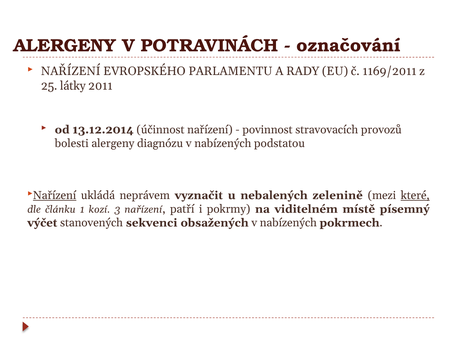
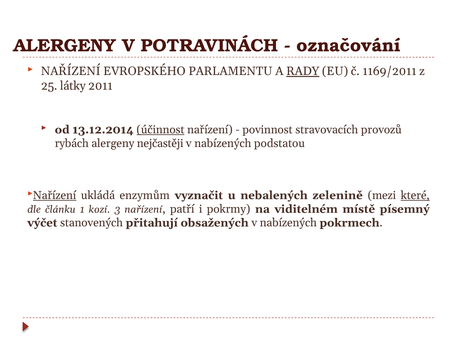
RADY underline: none -> present
účinnost underline: none -> present
bolesti: bolesti -> rybách
diagnózu: diagnózu -> nejčastěji
neprávem: neprávem -> enzymům
sekvenci: sekvenci -> přitahují
